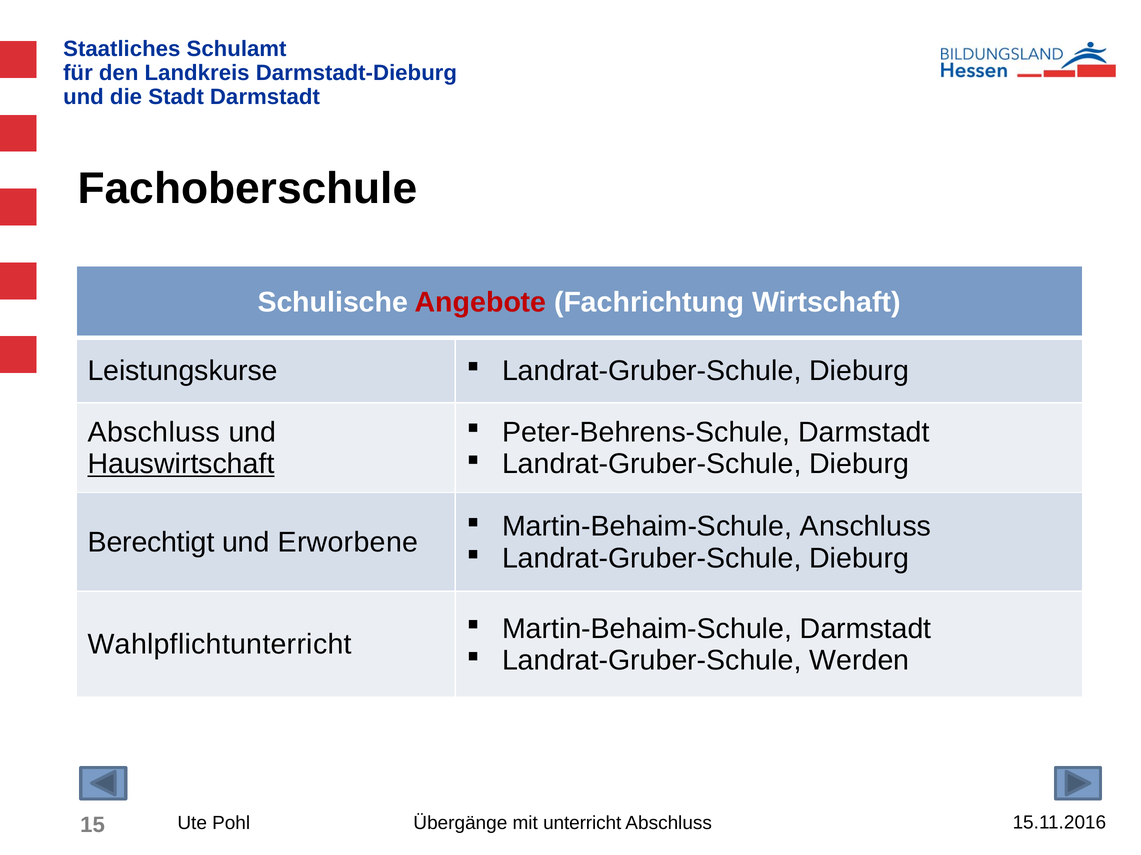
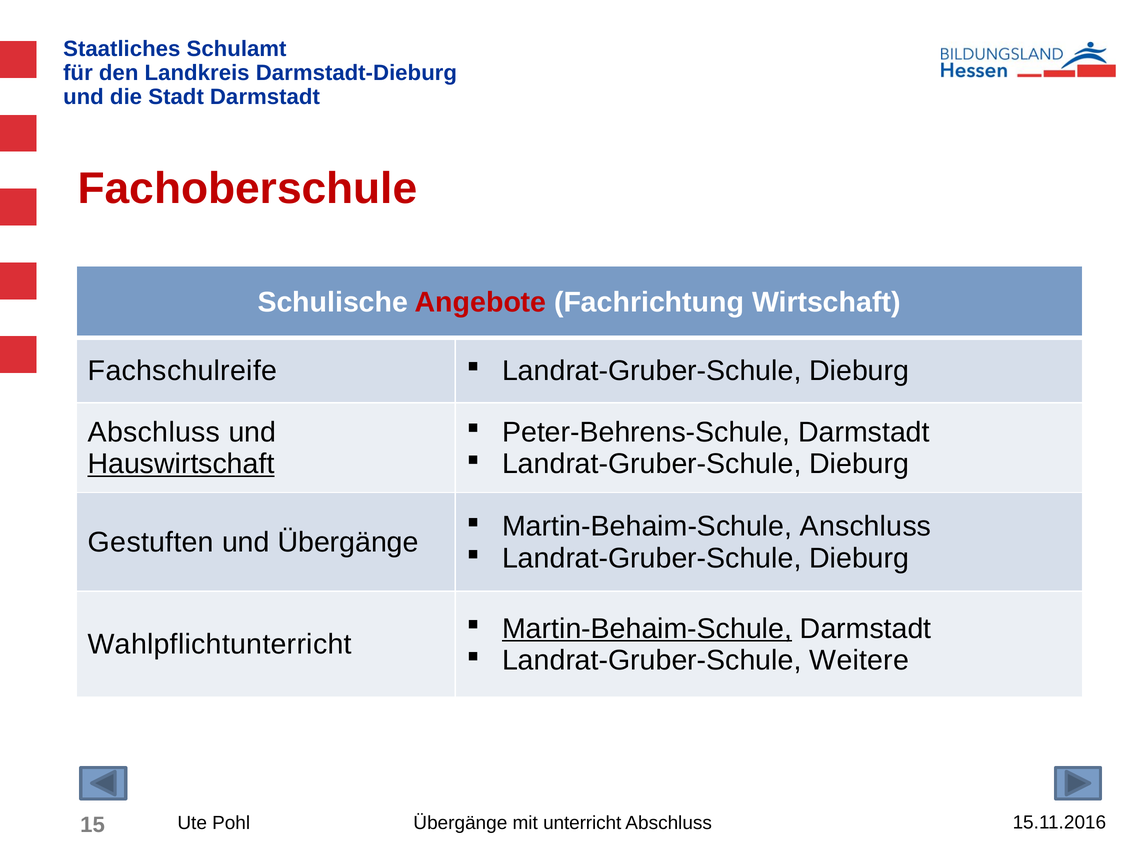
Fachoberschule colour: black -> red
Leistungskurse: Leistungskurse -> Fachschulreife
Berechtigt: Berechtigt -> Gestuften
und Erworbene: Erworbene -> Übergänge
Martin-Behaim-Schule at (647, 629) underline: none -> present
Werden: Werden -> Weitere
